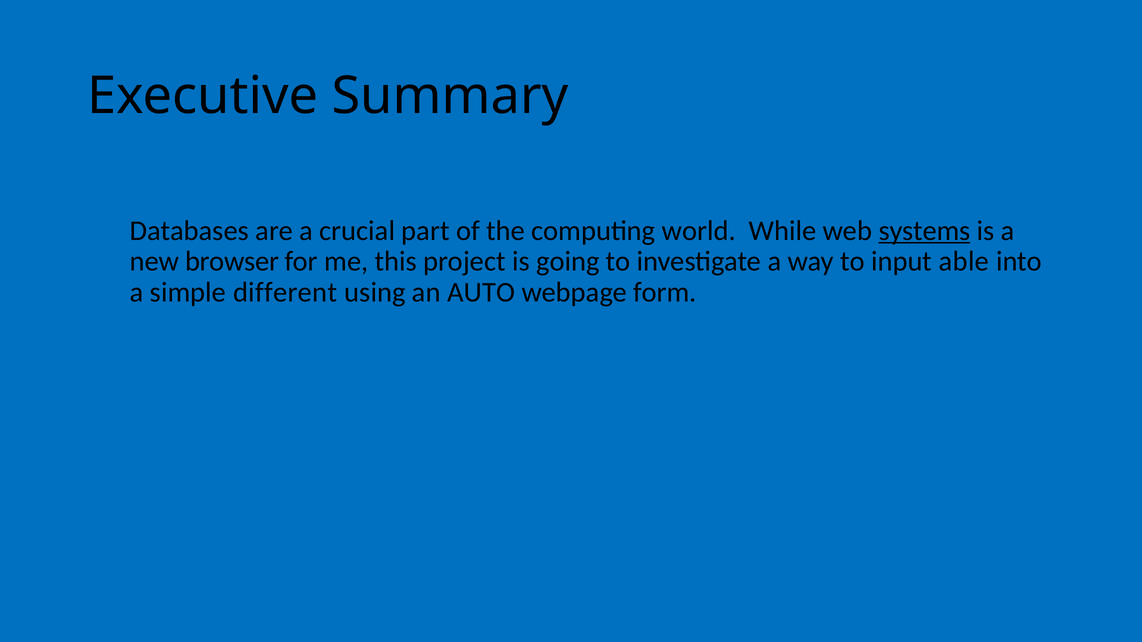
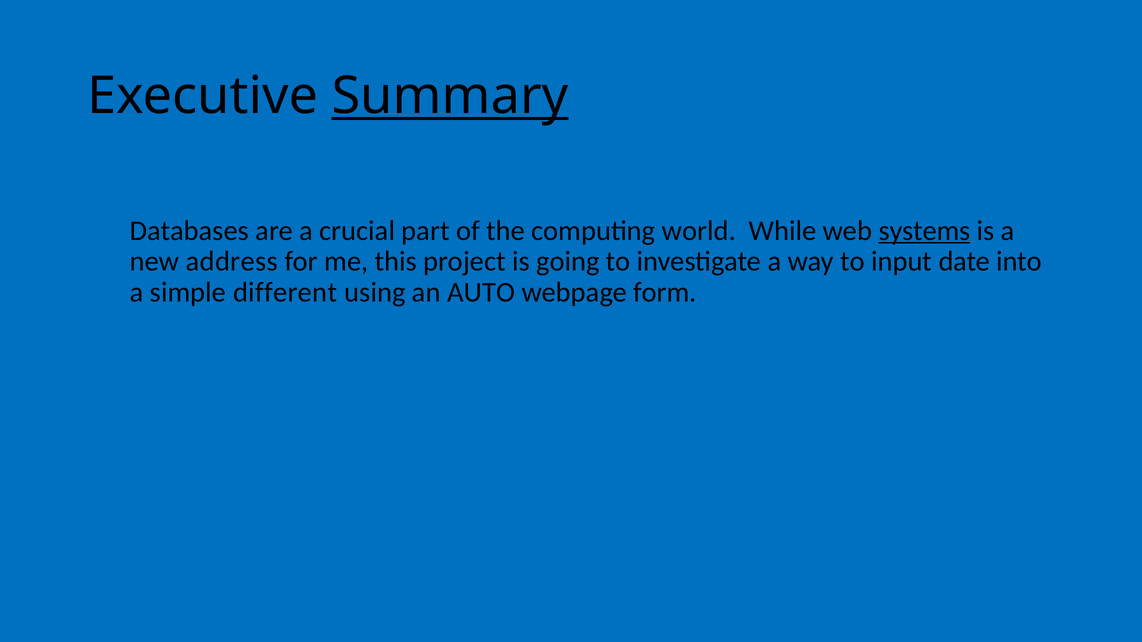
Summary underline: none -> present
browser: browser -> address
able: able -> date
